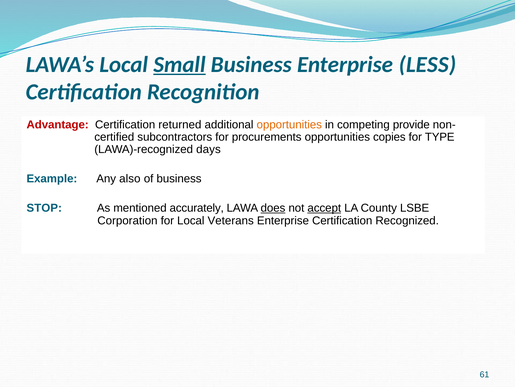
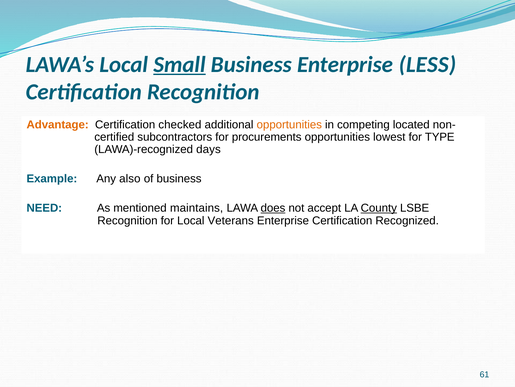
Advantage colour: red -> orange
returned: returned -> checked
provide: provide -> located
copies: copies -> lowest
STOP: STOP -> NEED
accurately: accurately -> maintains
accept underline: present -> none
County underline: none -> present
Corporation at (127, 220): Corporation -> Recognition
